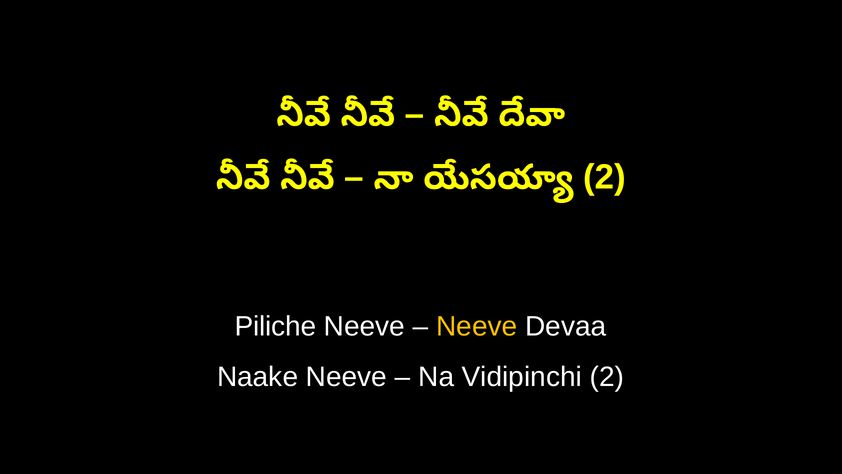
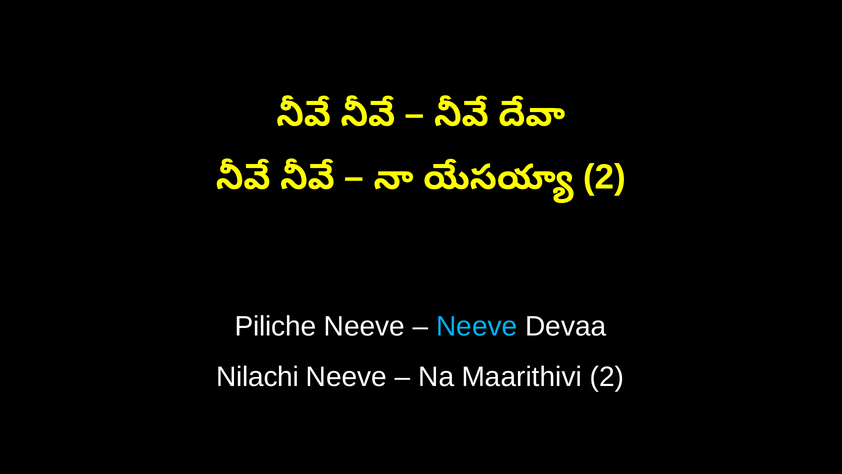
Neeve at (477, 326) colour: yellow -> light blue
Naake: Naake -> Nilachi
Vidipinchi: Vidipinchi -> Maarithivi
